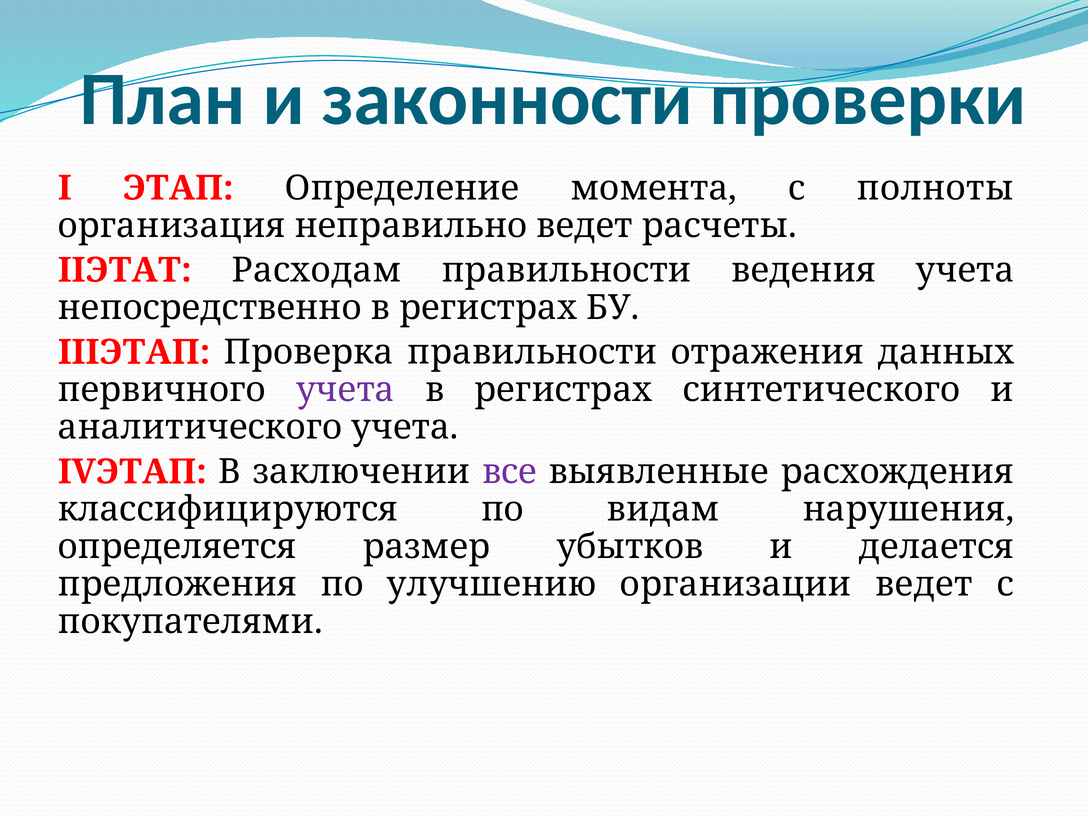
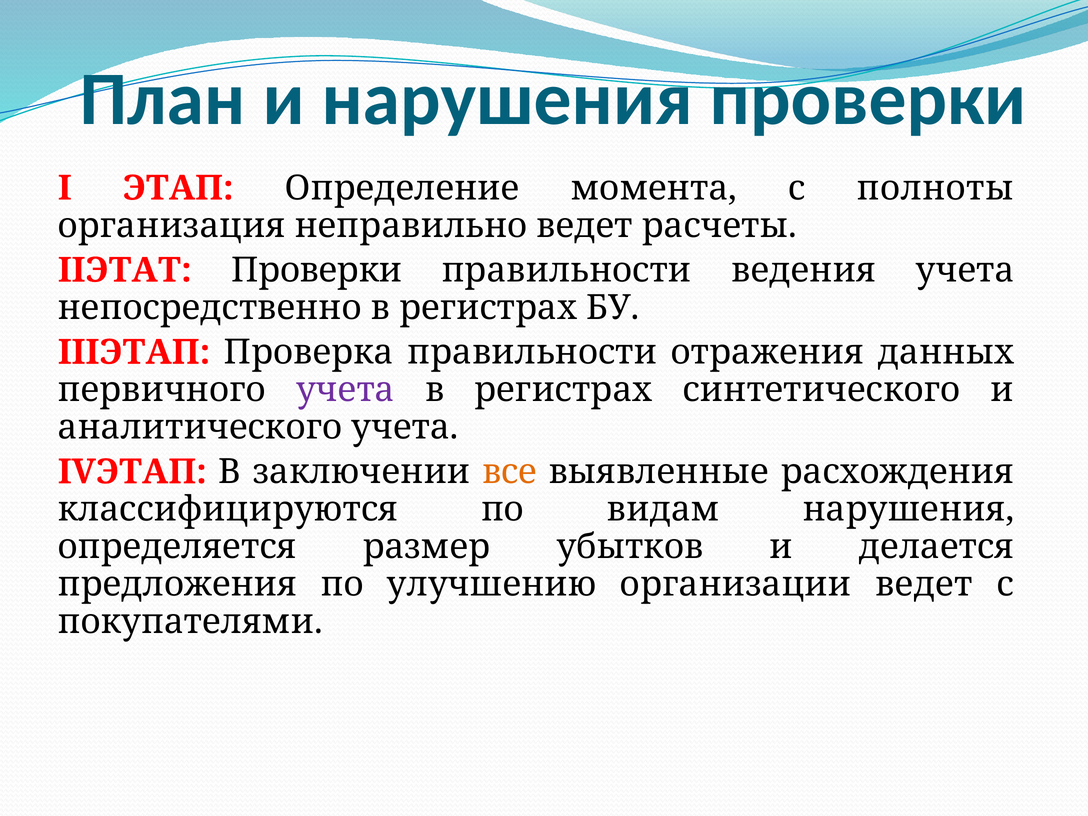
и законности: законности -> нарушения
IIЭТАТ Расходам: Расходам -> Проверки
все colour: purple -> orange
